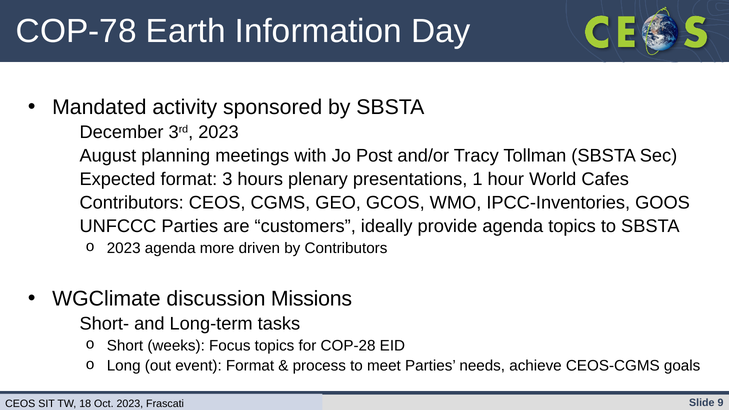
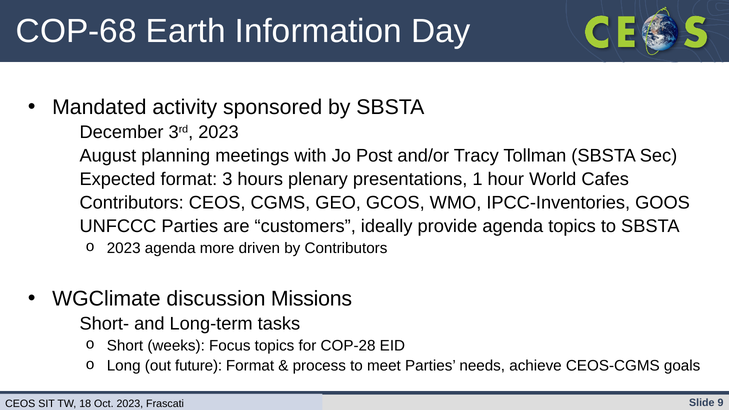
COP-78: COP-78 -> COP-68
event: event -> future
